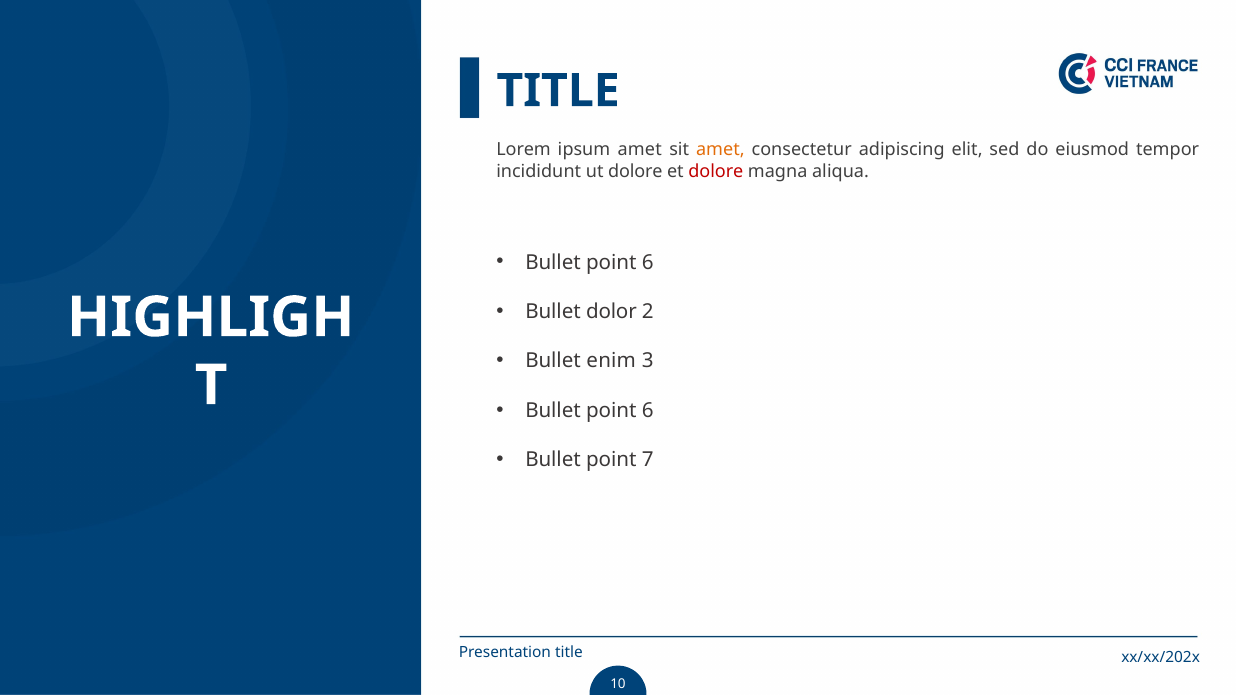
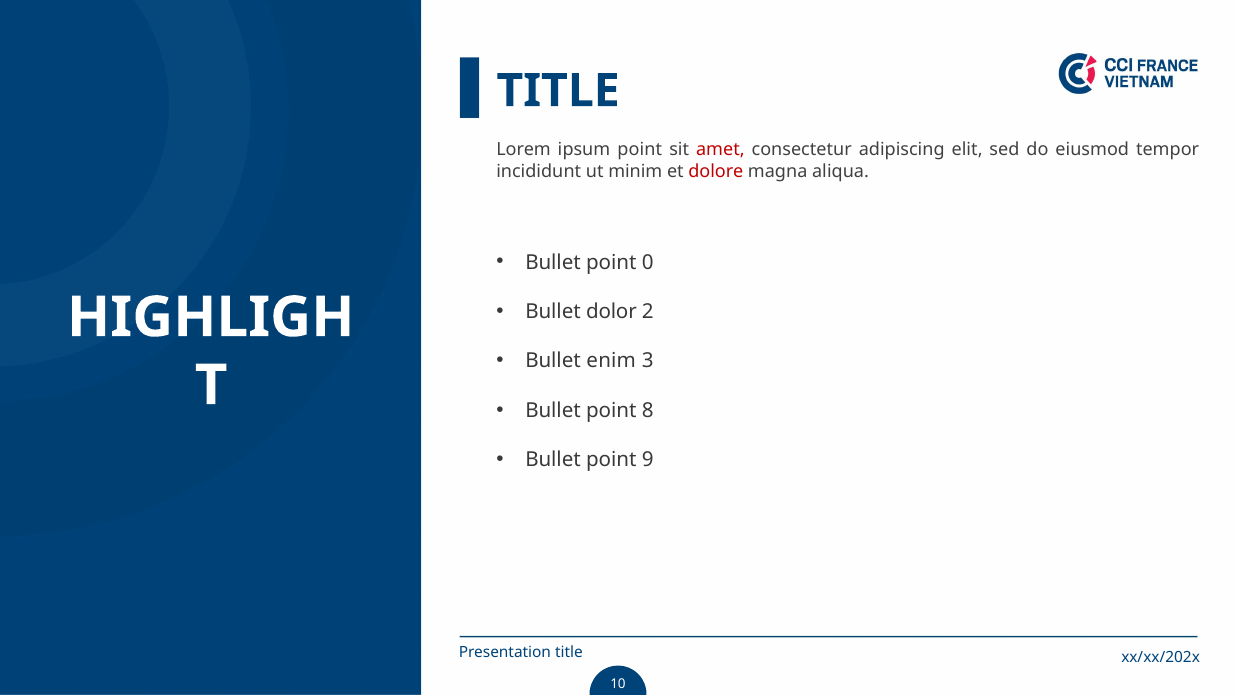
ipsum amet: amet -> point
amet at (720, 150) colour: orange -> red
ut dolore: dolore -> minim
6 at (648, 262): 6 -> 0
6 at (648, 411): 6 -> 8
7: 7 -> 9
